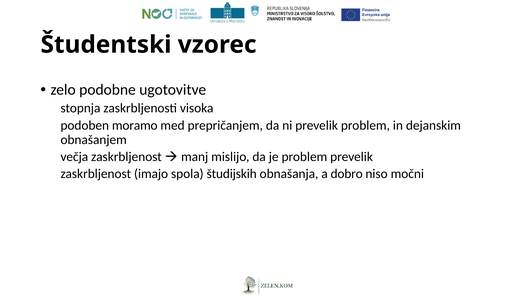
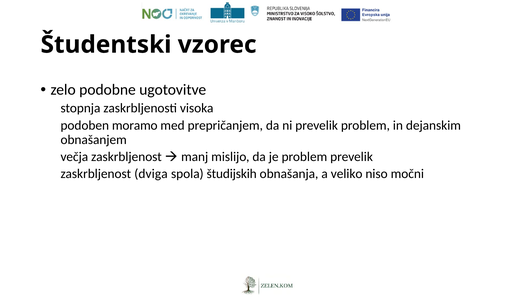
imajo: imajo -> dviga
dobro: dobro -> veliko
